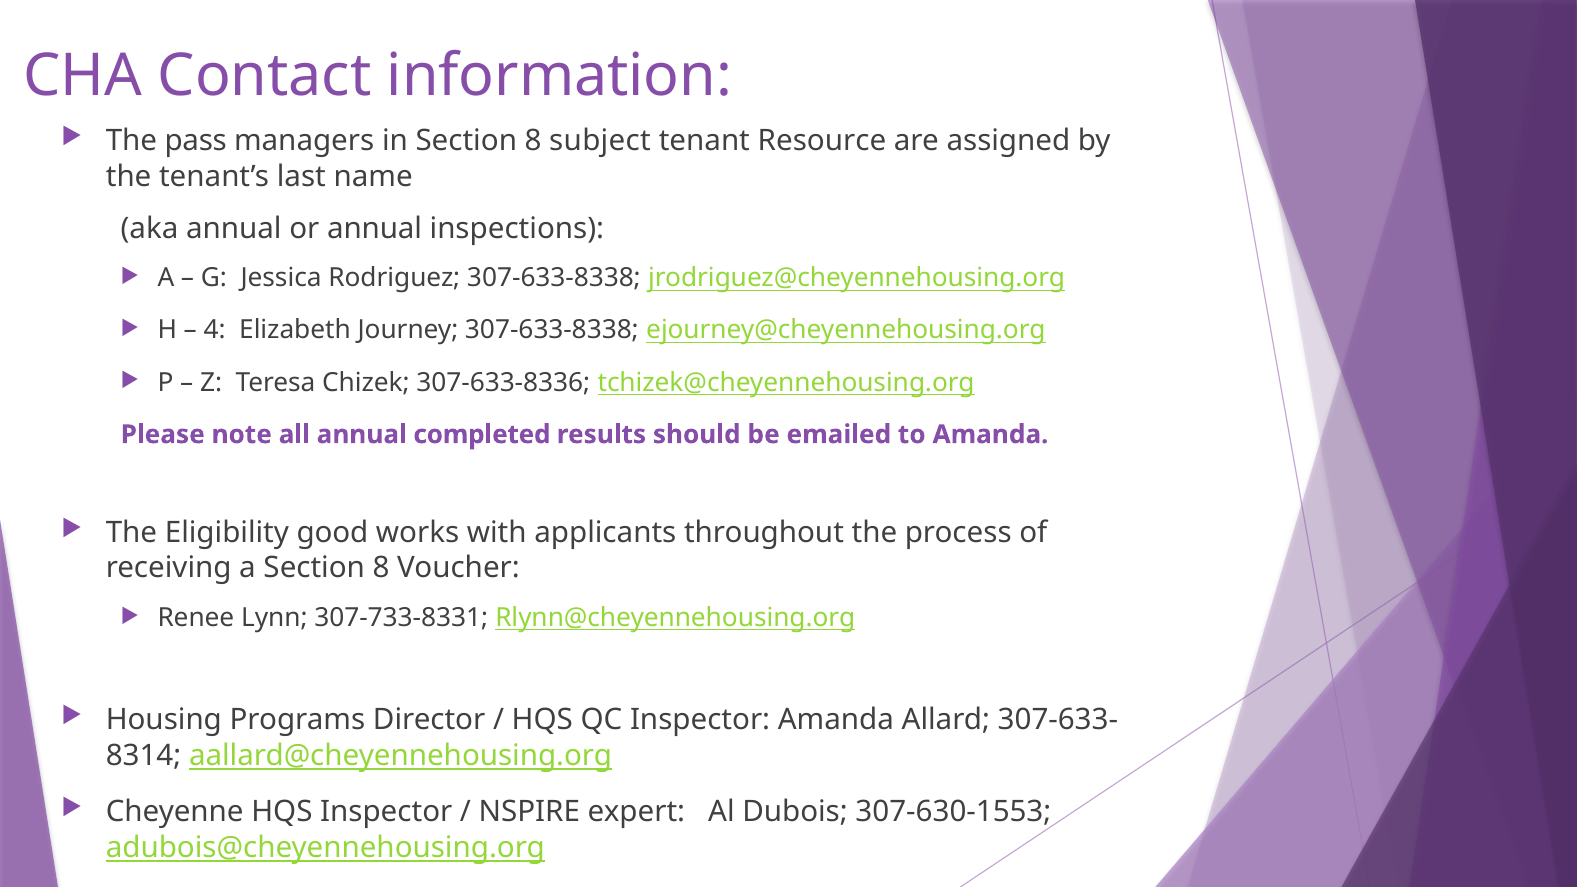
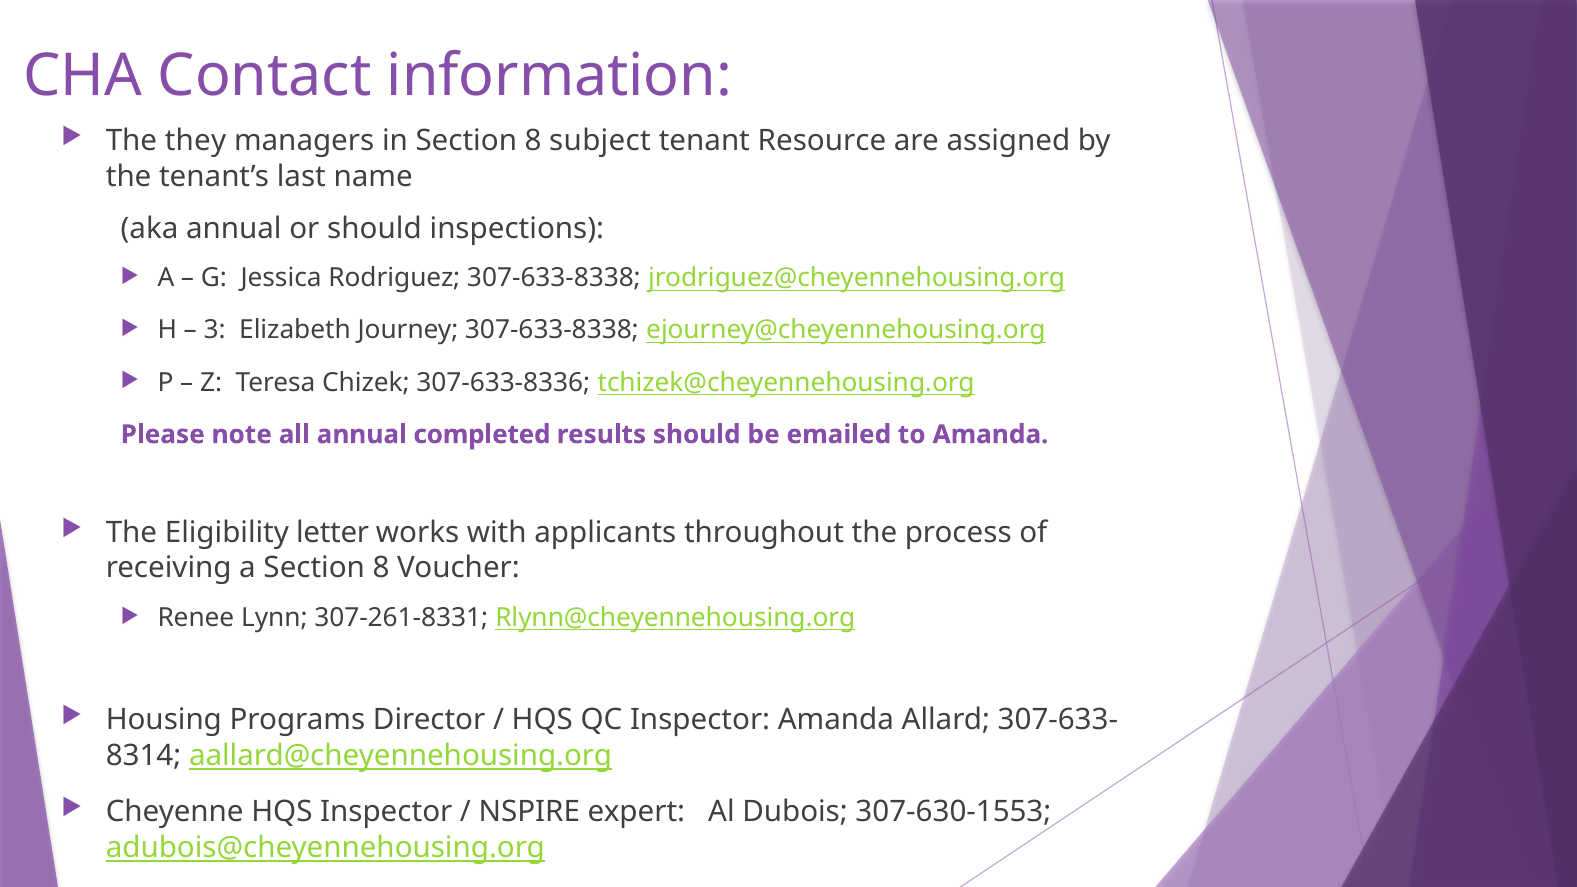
pass: pass -> they
or annual: annual -> should
4: 4 -> 3
good: good -> letter
307-733-8331: 307-733-8331 -> 307-261-8331
